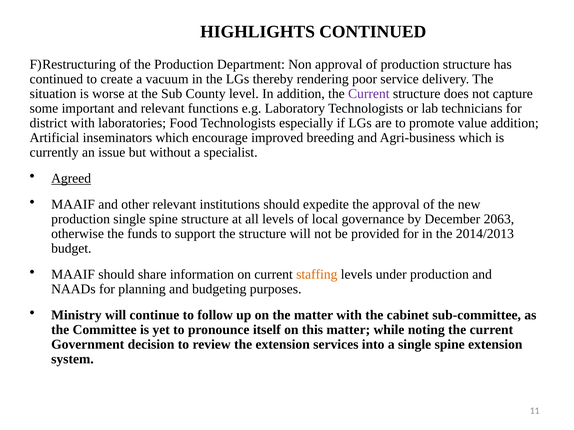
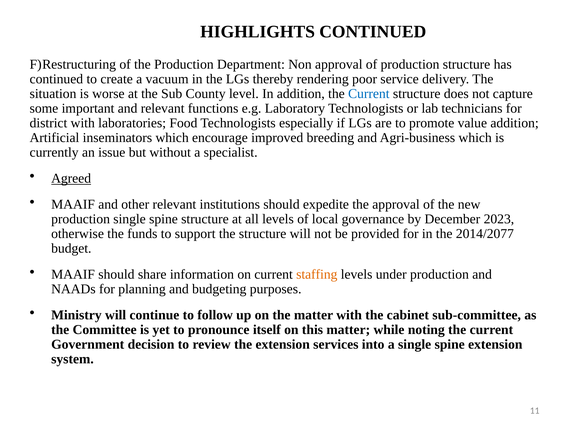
Current at (369, 94) colour: purple -> blue
2063: 2063 -> 2023
2014/2013: 2014/2013 -> 2014/2077
